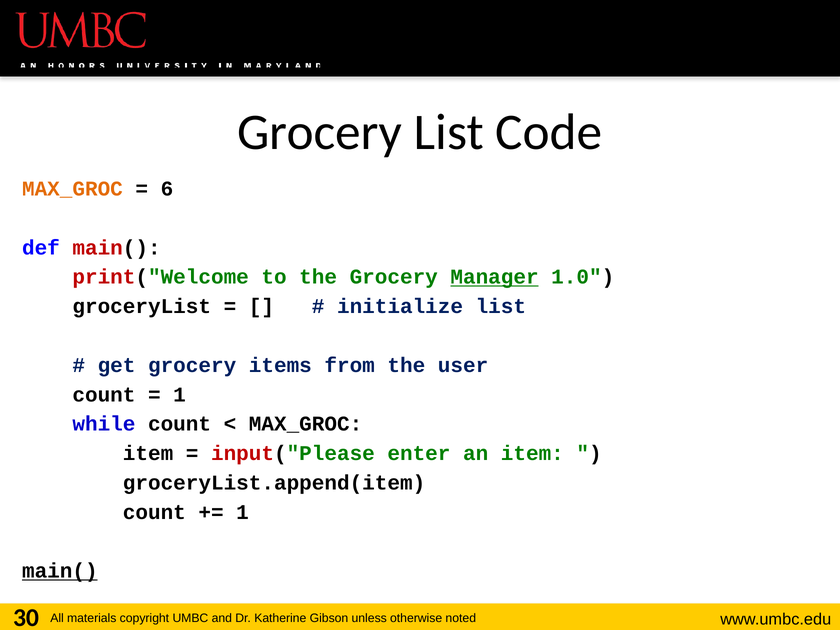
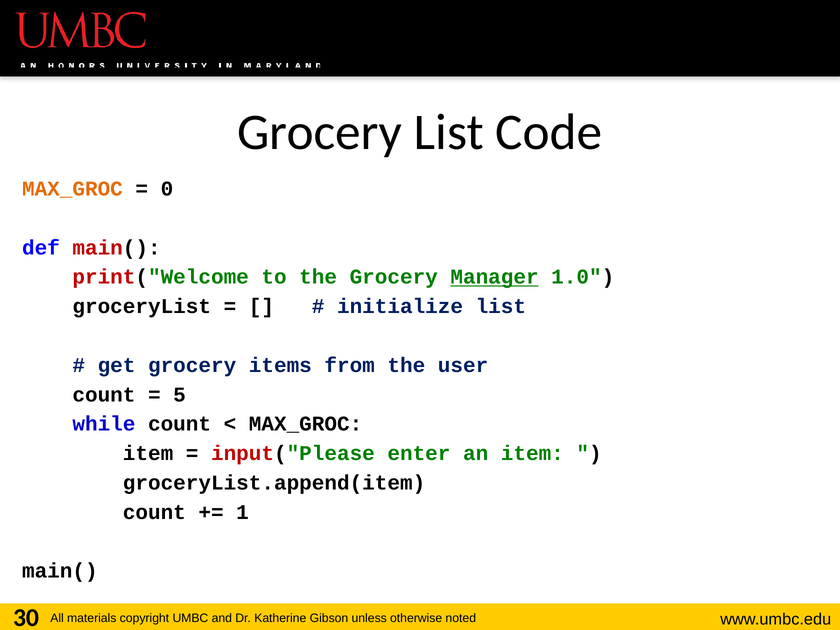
6: 6 -> 0
1 at (180, 395): 1 -> 5
main( at (60, 571) underline: present -> none
